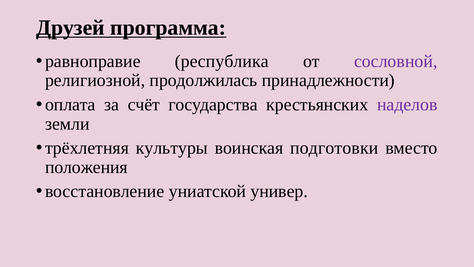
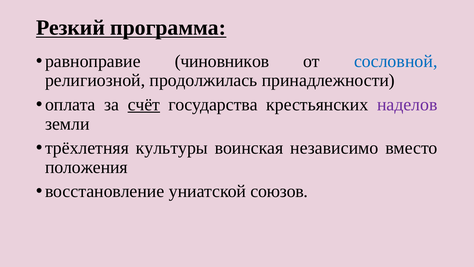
Друзей: Друзей -> Резкий
республика: республика -> чиновников
сословной colour: purple -> blue
счёт underline: none -> present
подготовки: подготовки -> независимо
универ: универ -> союзов
